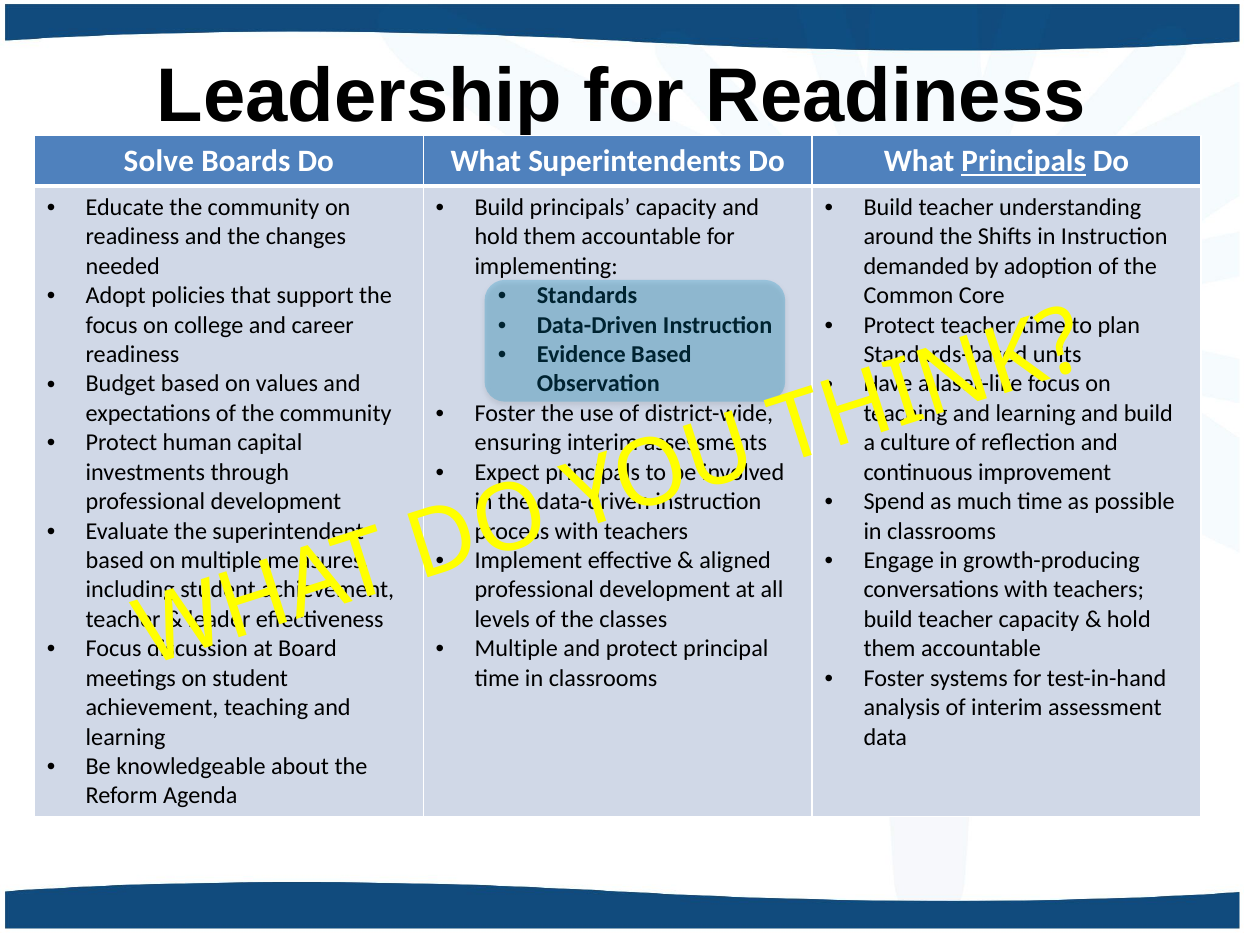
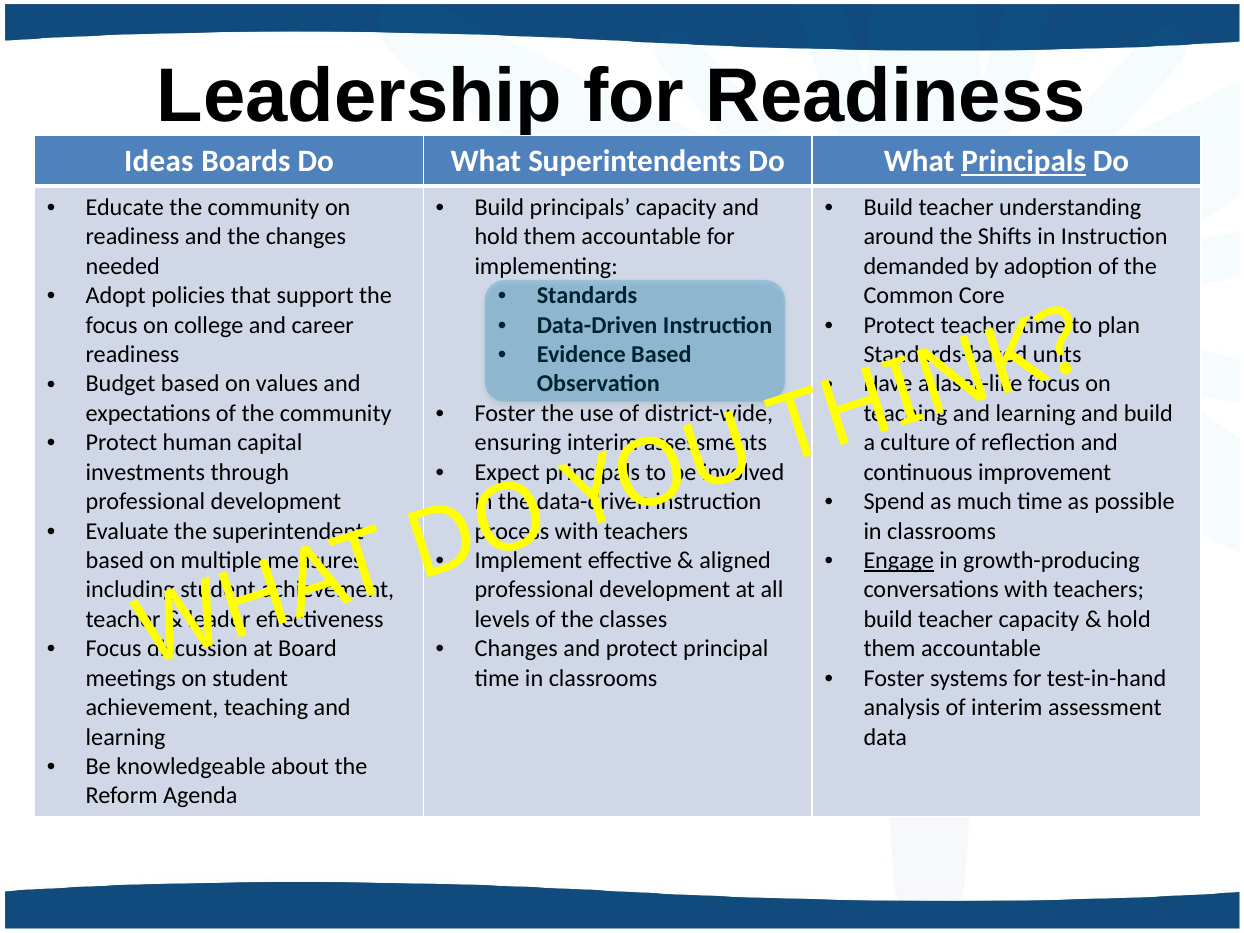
Solve: Solve -> Ideas
Engage underline: none -> present
Multiple at (516, 649): Multiple -> Changes
